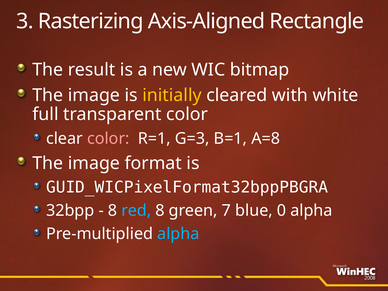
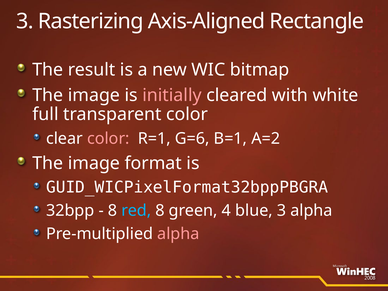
initially colour: yellow -> pink
G=3: G=3 -> G=6
A=8: A=8 -> A=2
7: 7 -> 4
blue 0: 0 -> 3
alpha at (178, 234) colour: light blue -> pink
